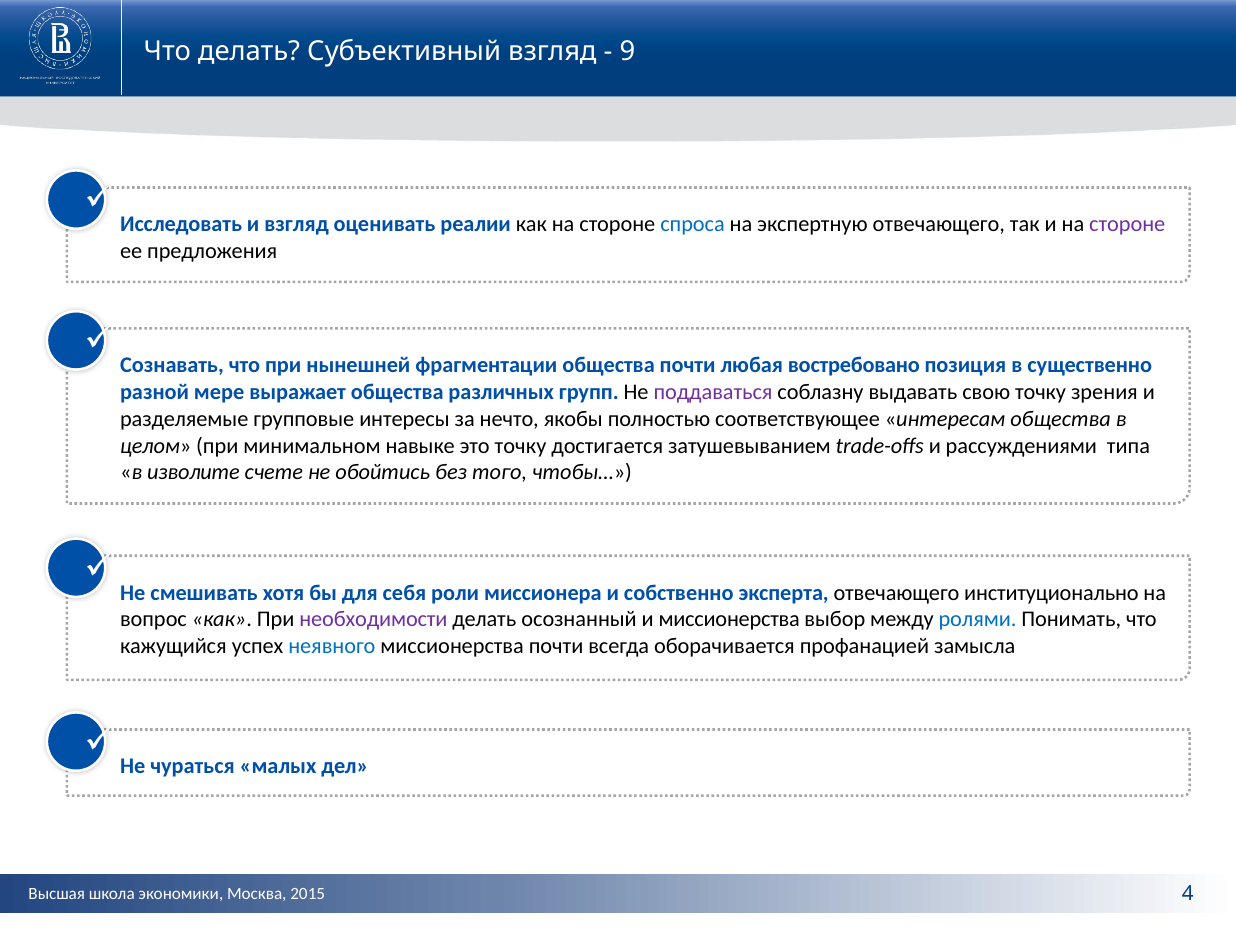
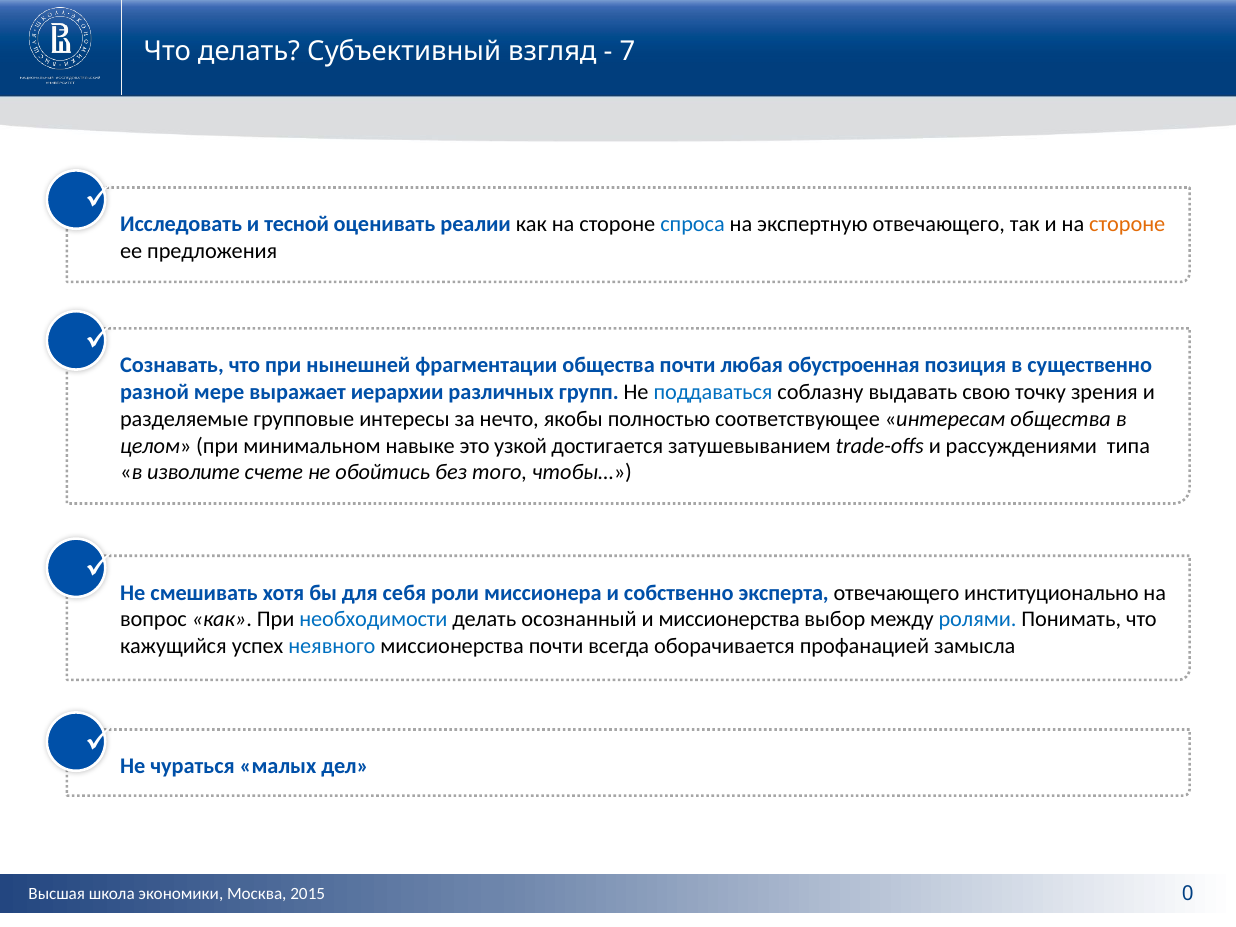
9: 9 -> 7
и взгляд: взгляд -> тесной
стороне at (1127, 224) colour: purple -> orange
востребовано: востребовано -> обустроенная
выражает общества: общества -> иерархии
поддаваться colour: purple -> blue
это точку: точку -> узкой
необходимости colour: purple -> blue
4: 4 -> 0
